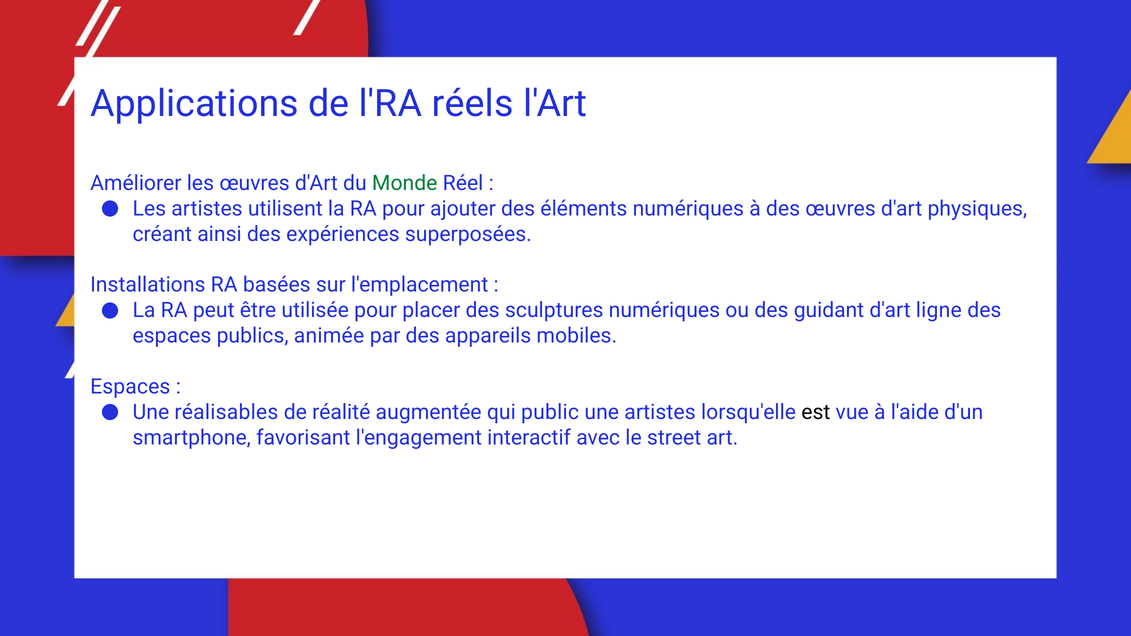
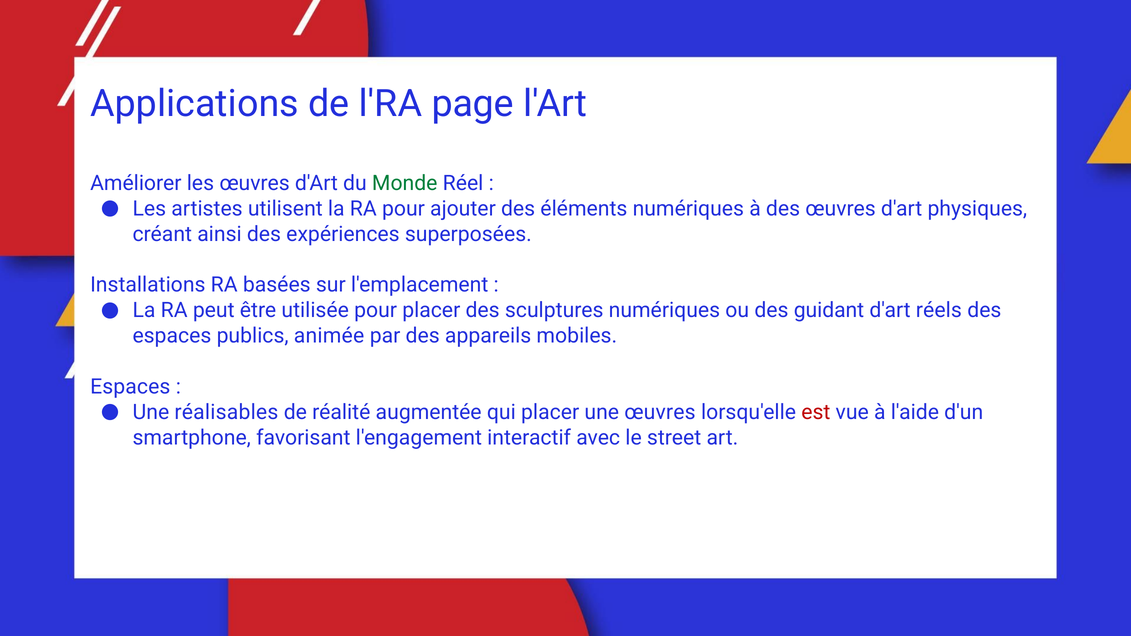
réels: réels -> page
ligne: ligne -> réels
qui public: public -> placer
une artistes: artistes -> œuvres
est colour: black -> red
